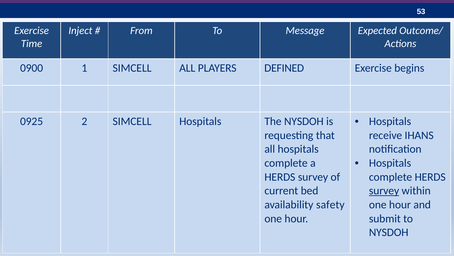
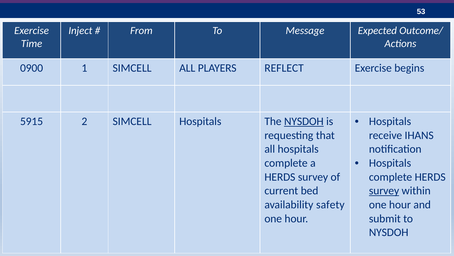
DEFINED: DEFINED -> REFLECT
0925: 0925 -> 5915
NYSDOH at (304, 121) underline: none -> present
